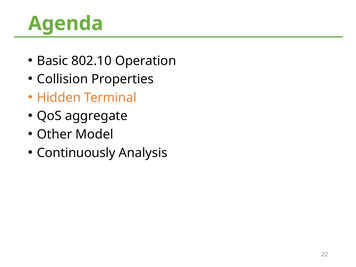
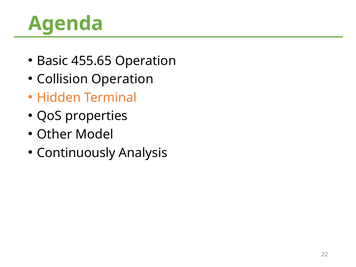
802.10: 802.10 -> 455.65
Collision Properties: Properties -> Operation
aggregate: aggregate -> properties
